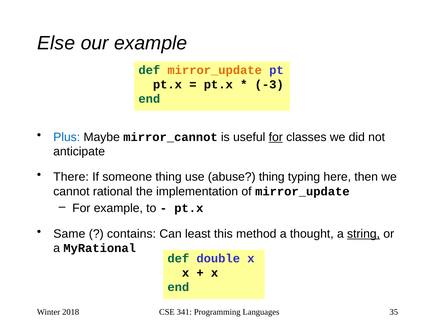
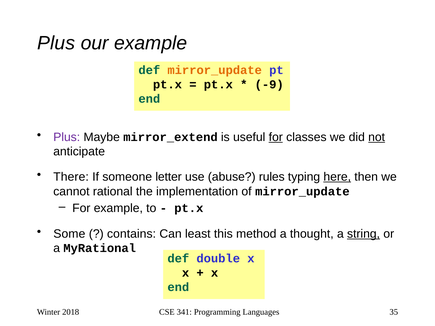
Else at (56, 43): Else -> Plus
-3: -3 -> -9
Plus at (67, 137) colour: blue -> purple
mirror_cannot: mirror_cannot -> mirror_extend
not underline: none -> present
someone thing: thing -> letter
abuse thing: thing -> rules
here underline: none -> present
Same: Same -> Some
